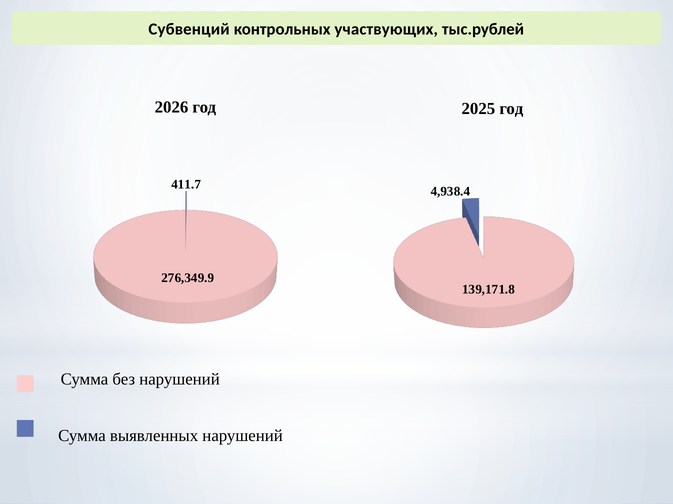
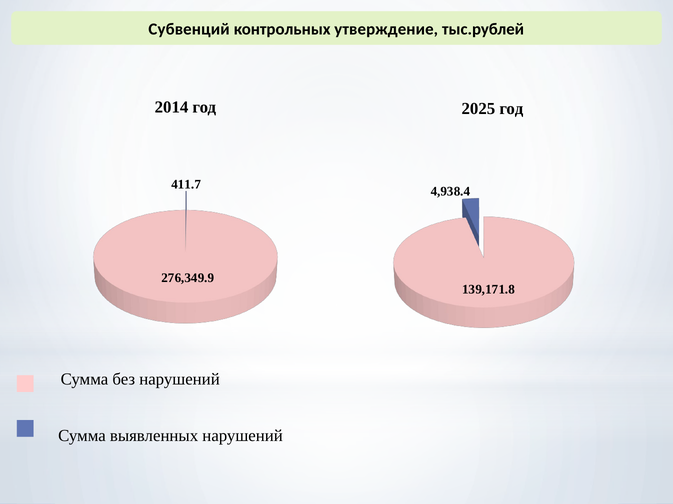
участвующих: участвующих -> утверждение
2026: 2026 -> 2014
